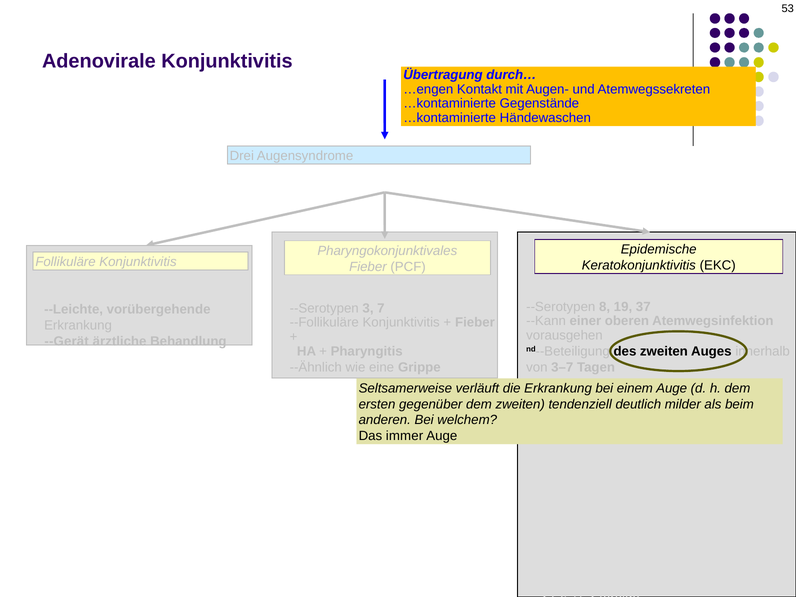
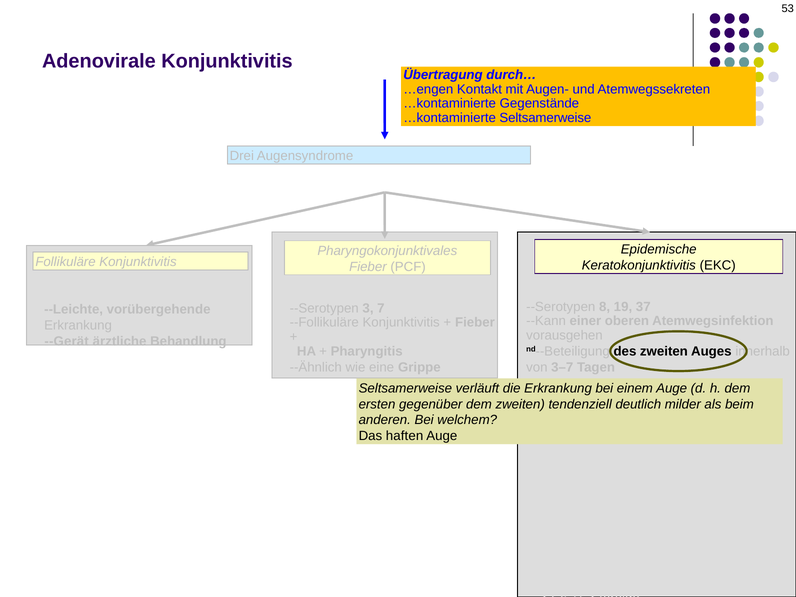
…kontaminierte Händewaschen: Händewaschen -> Seltsamerweise
immer: immer -> haften
